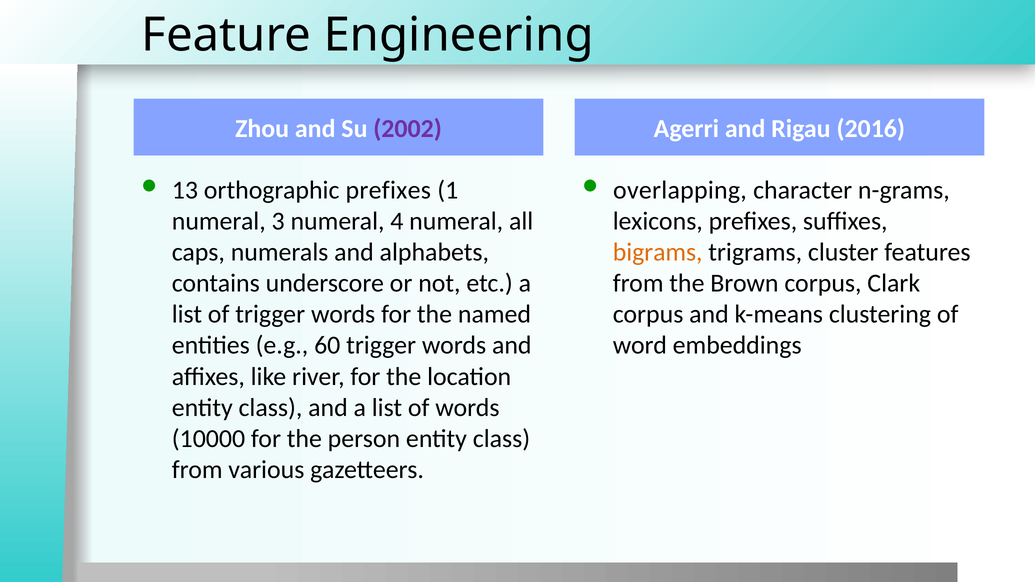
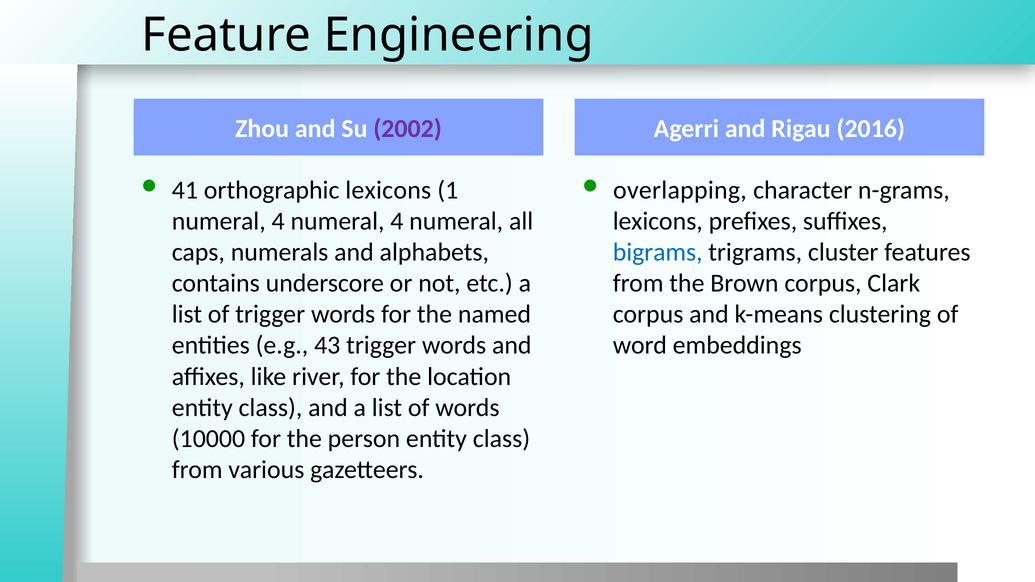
13: 13 -> 41
orthographic prefixes: prefixes -> lexicons
3 at (278, 221): 3 -> 4
bigrams colour: orange -> blue
60: 60 -> 43
